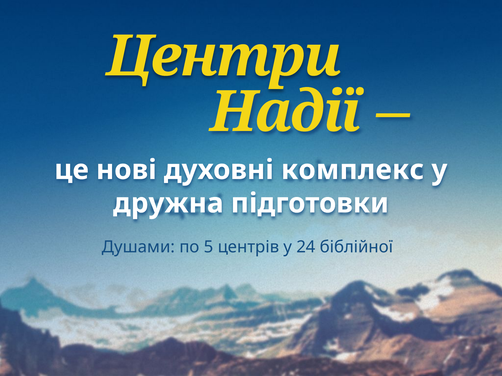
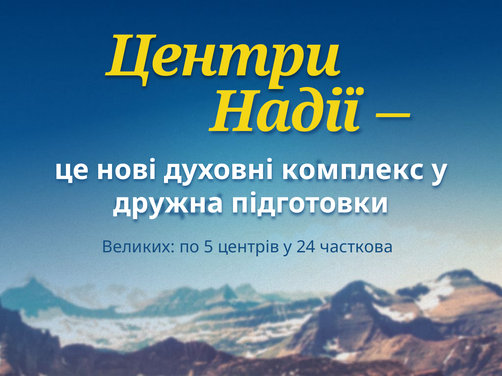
Душами: Душами -> Великих
біблійної: біблійної -> часткова
